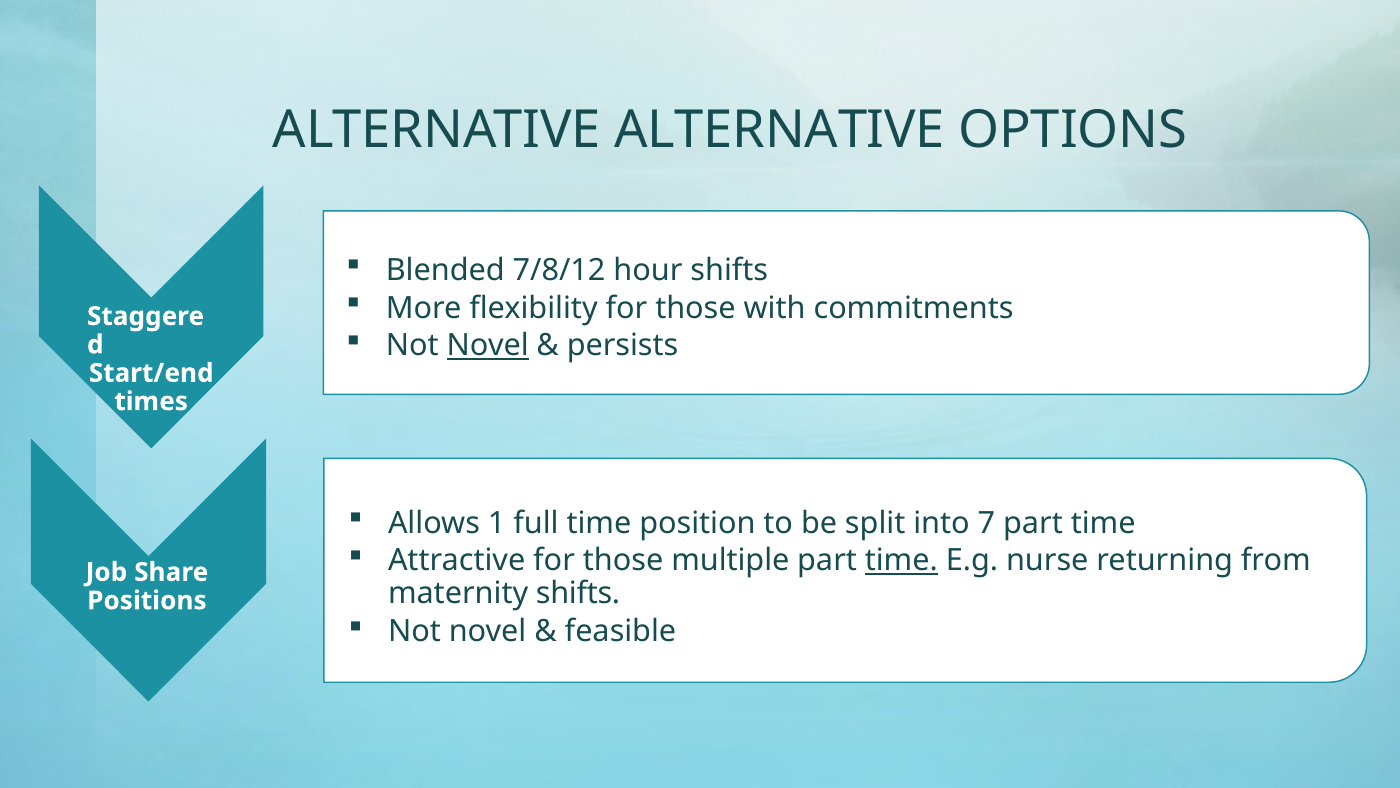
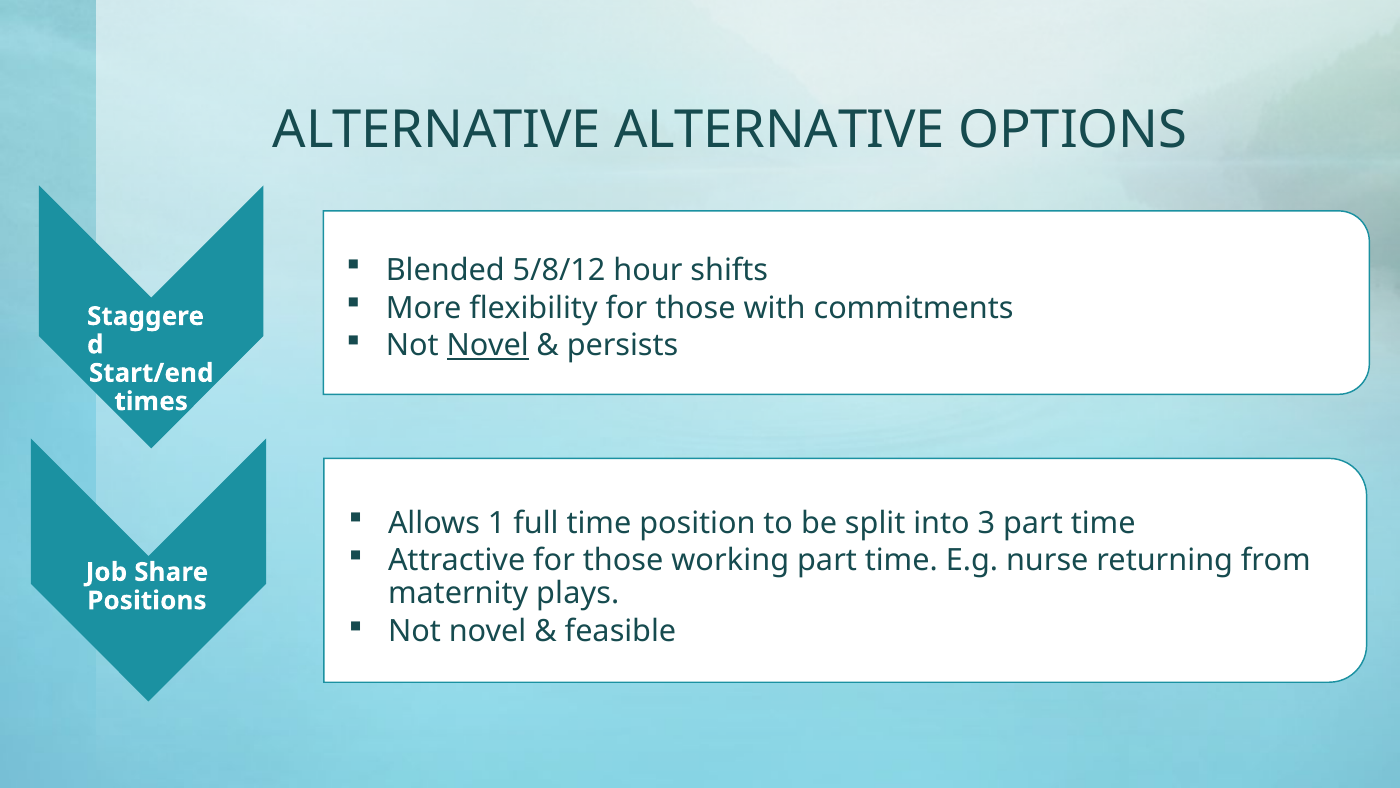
7/8/12: 7/8/12 -> 5/8/12
7: 7 -> 3
multiple: multiple -> working
time at (901, 560) underline: present -> none
maternity shifts: shifts -> plays
